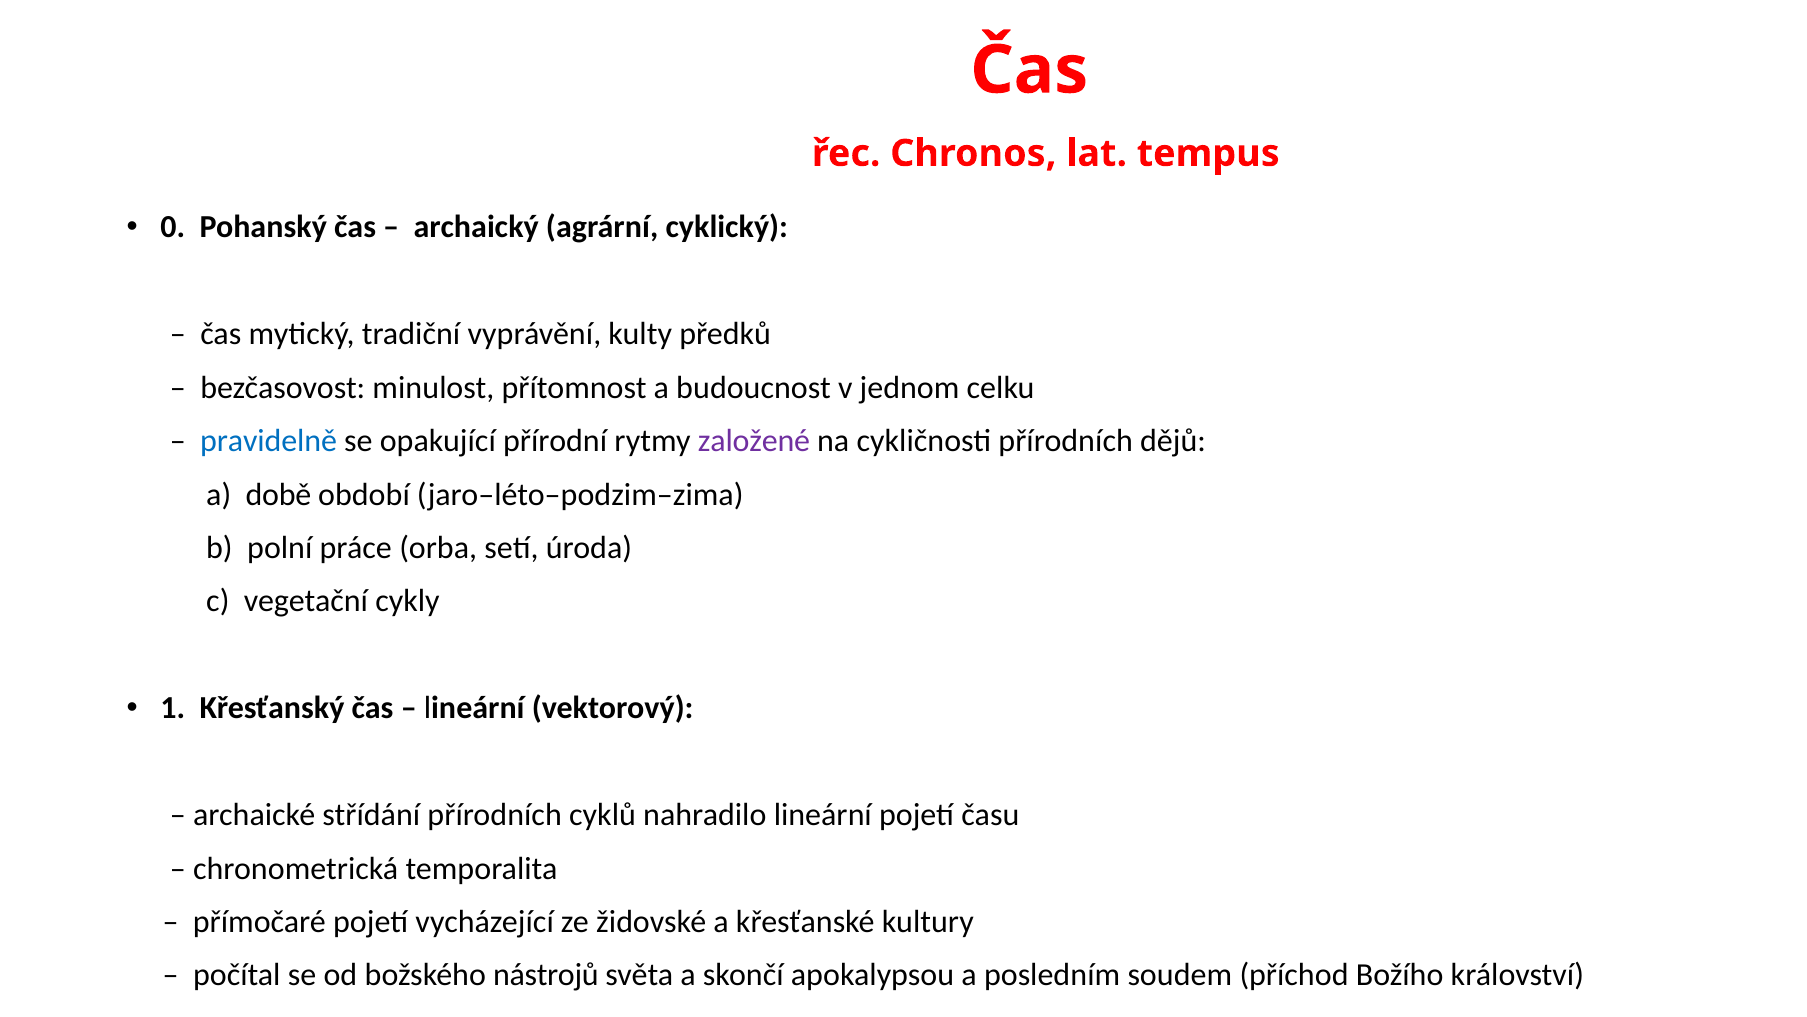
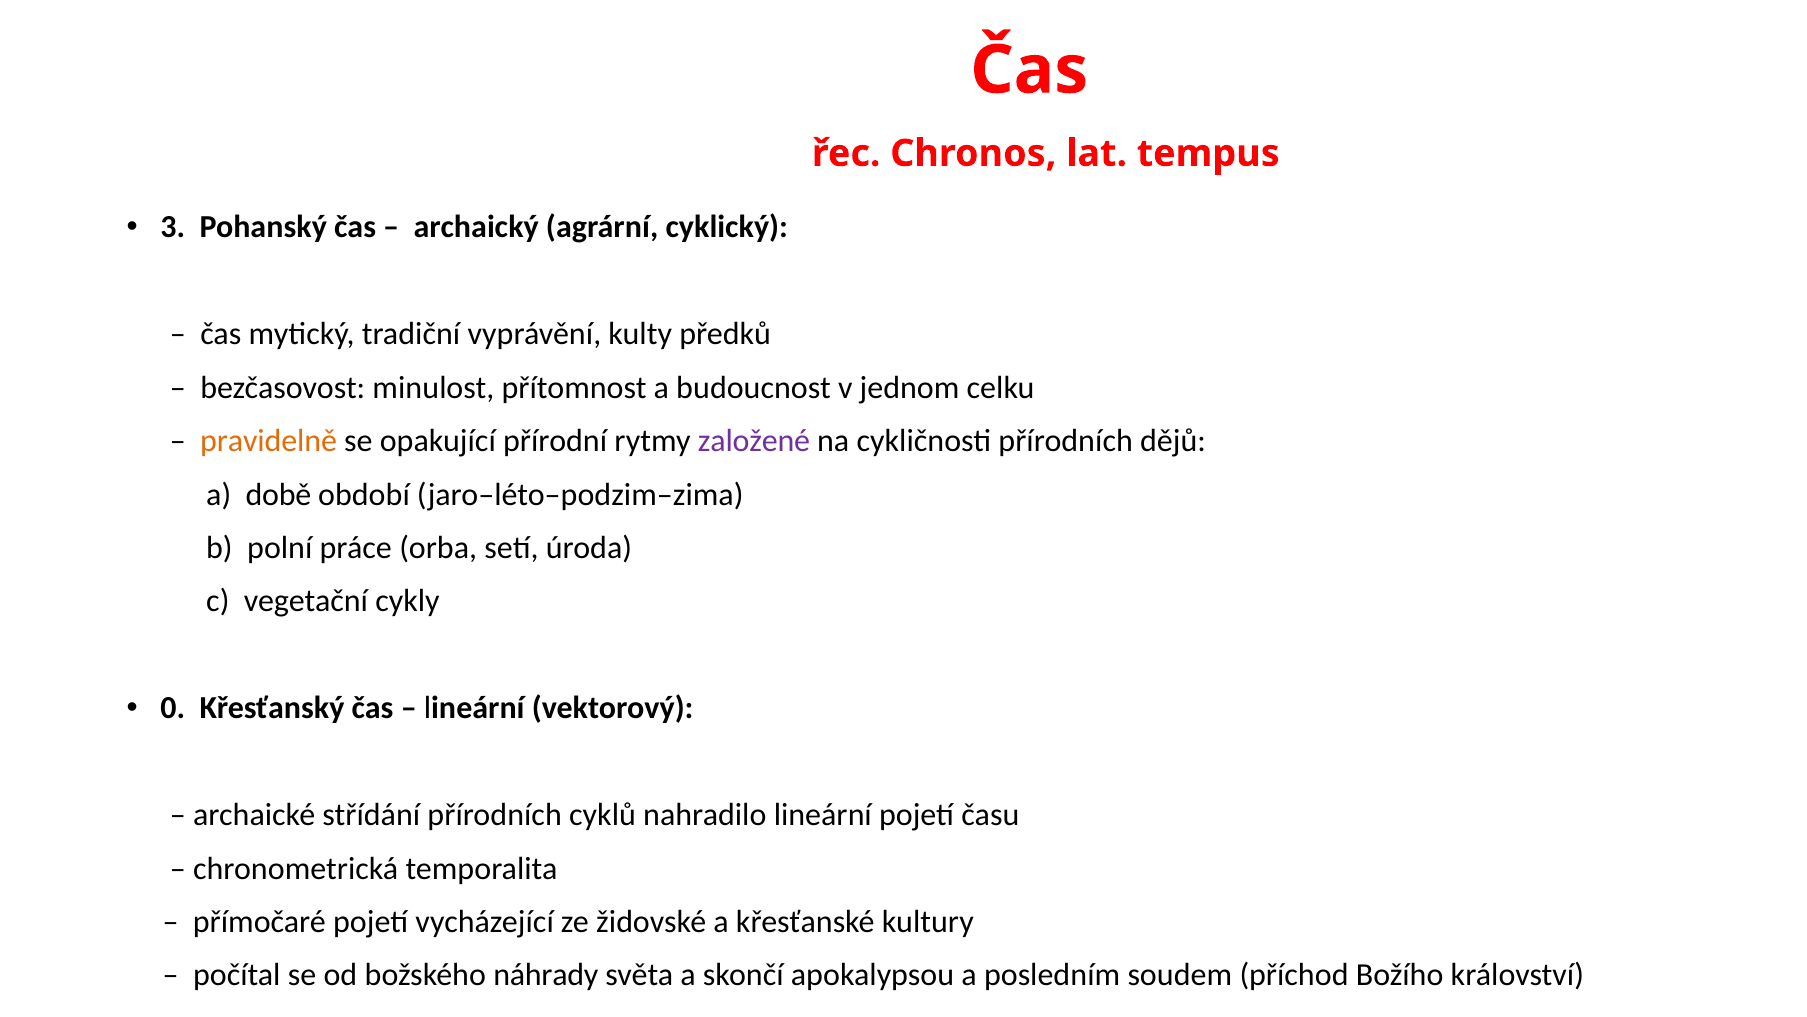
0: 0 -> 3
pravidelně colour: blue -> orange
1: 1 -> 0
nástrojů: nástrojů -> náhrady
